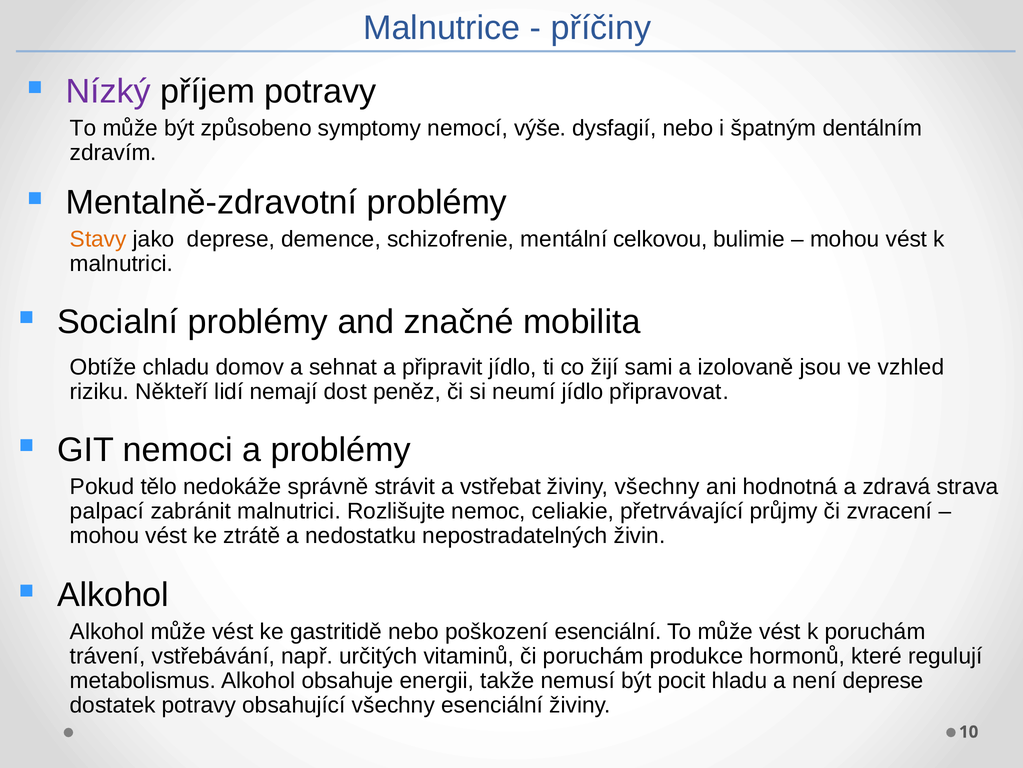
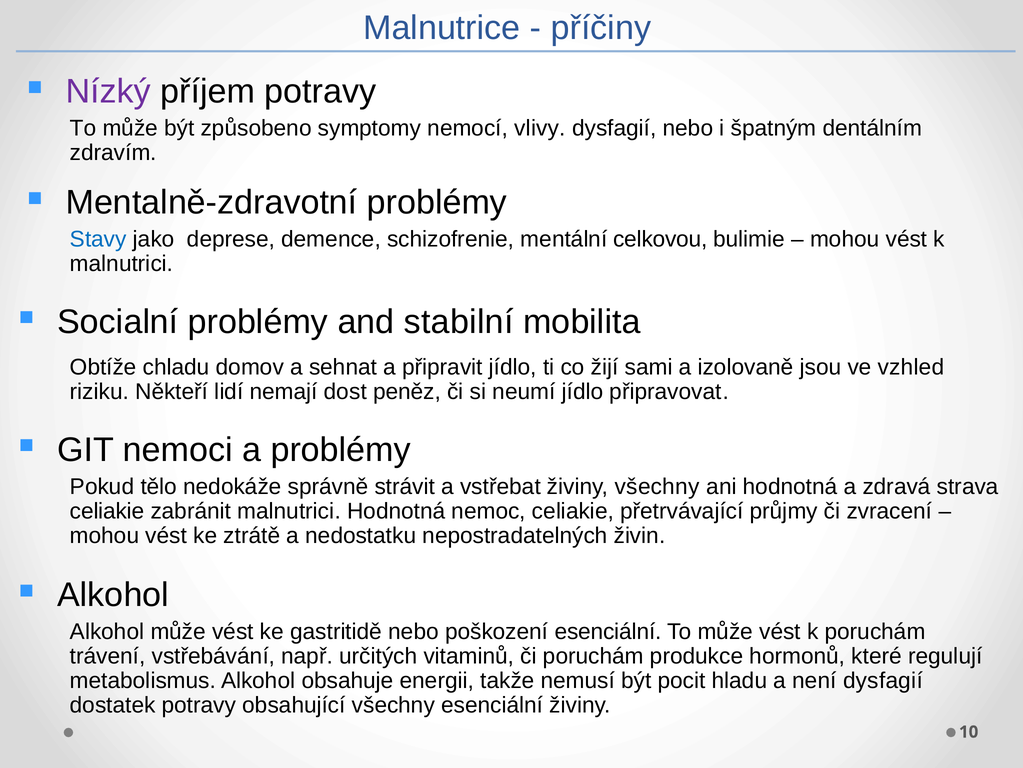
výše: výše -> vlivy
Stavy colour: orange -> blue
značné: značné -> stabilní
palpací at (107, 511): palpací -> celiakie
malnutrici Rozlišujte: Rozlišujte -> Hodnotná
není deprese: deprese -> dysfagií
